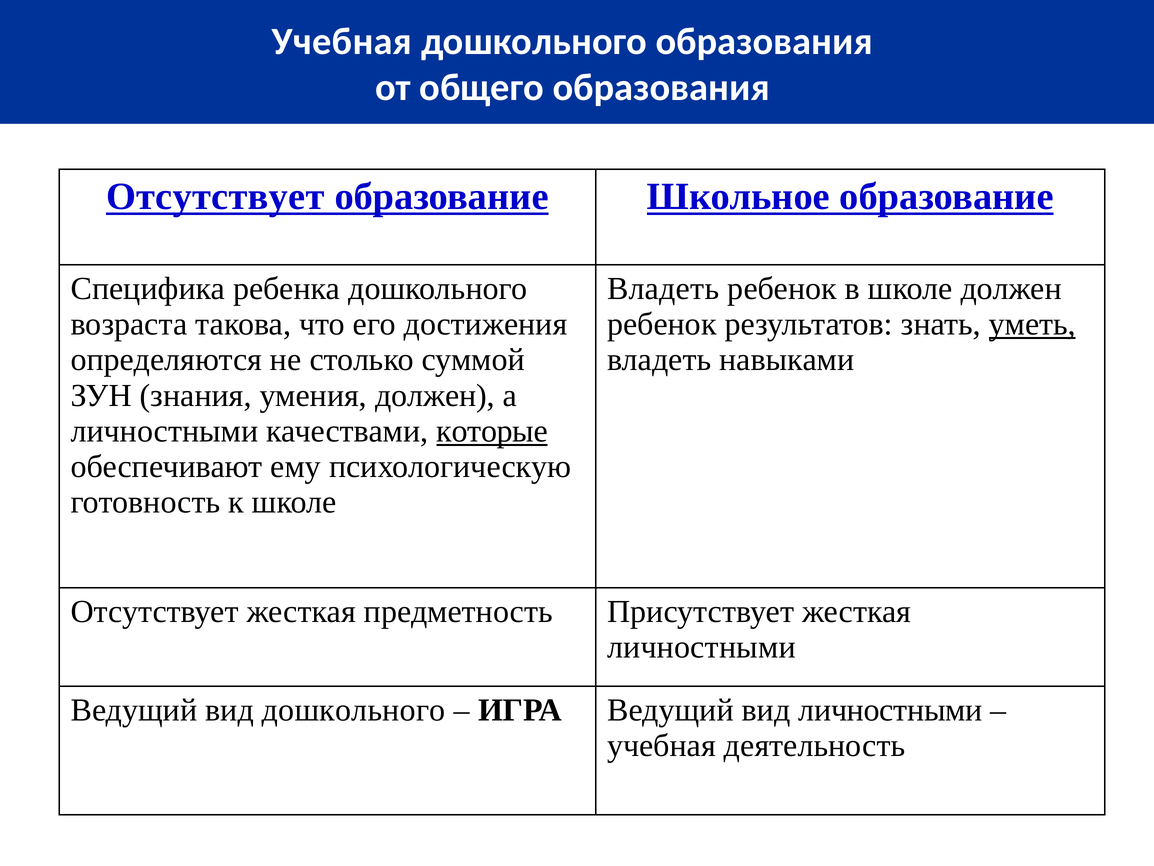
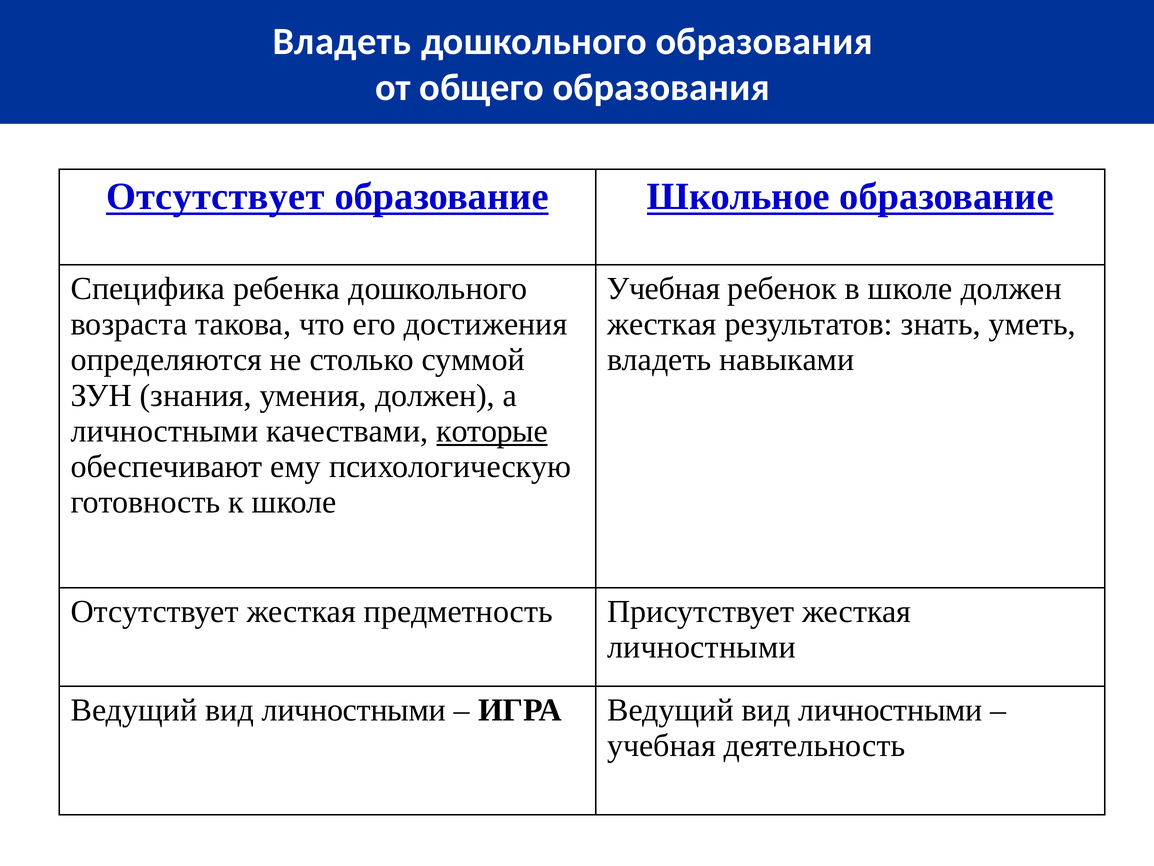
Учебная at (342, 42): Учебная -> Владеть
Владеть at (663, 289): Владеть -> Учебная
ребенок at (662, 324): ребенок -> жесткая
уметь underline: present -> none
дошкольного at (354, 710): дошкольного -> личностными
